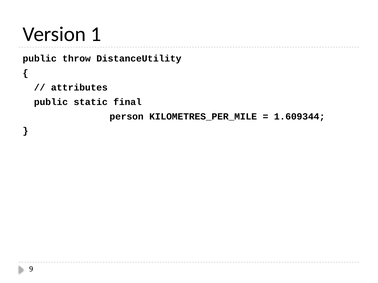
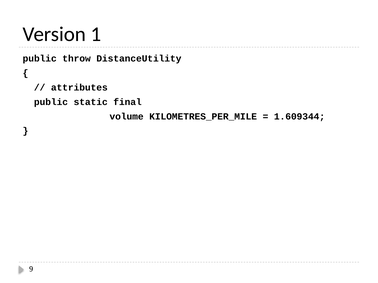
person: person -> volume
